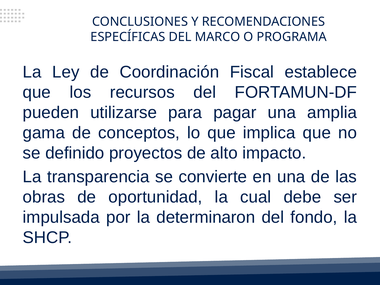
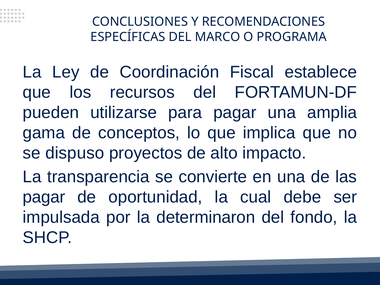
definido: definido -> dispuso
obras at (44, 197): obras -> pagar
